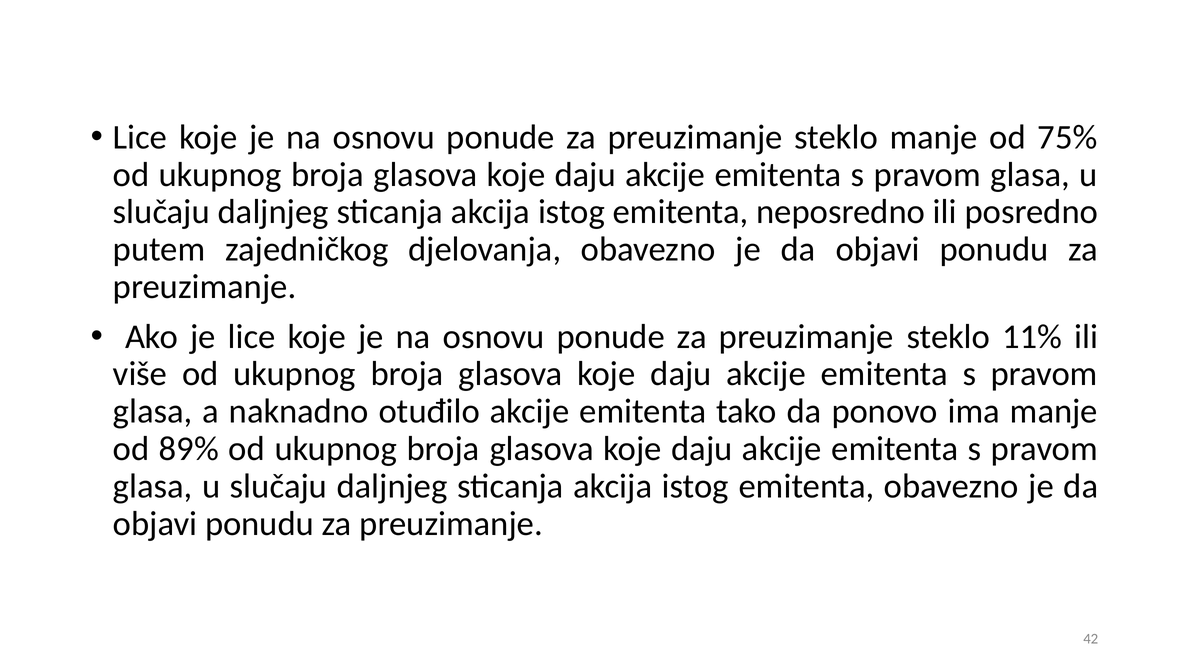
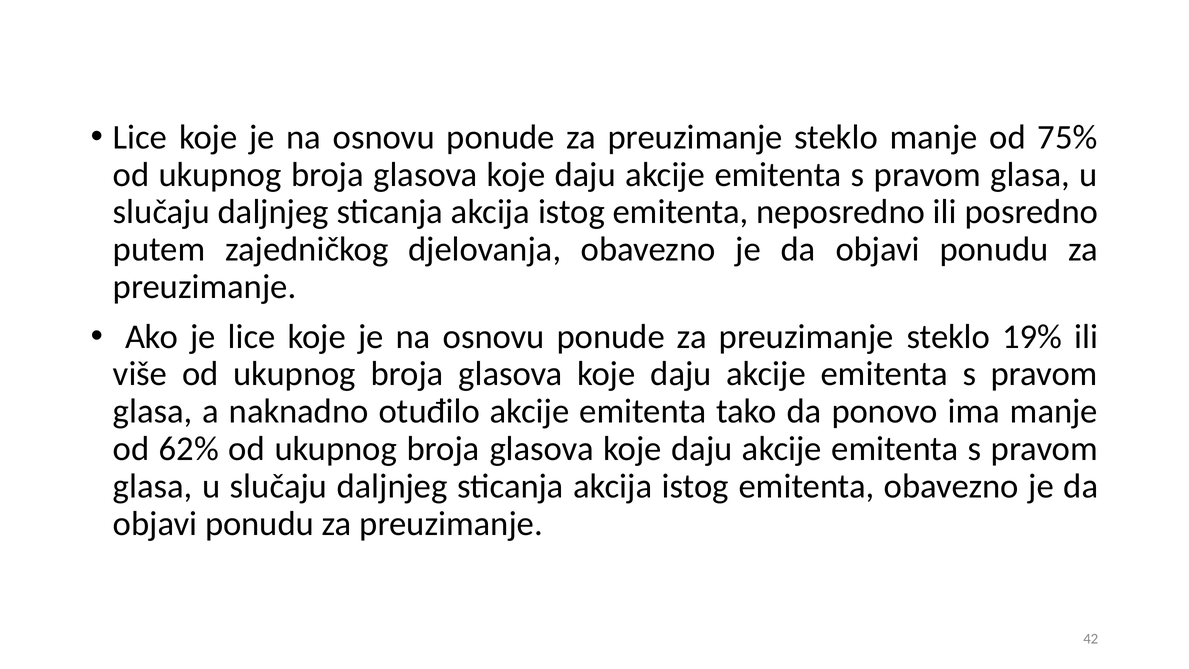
11%: 11% -> 19%
89%: 89% -> 62%
